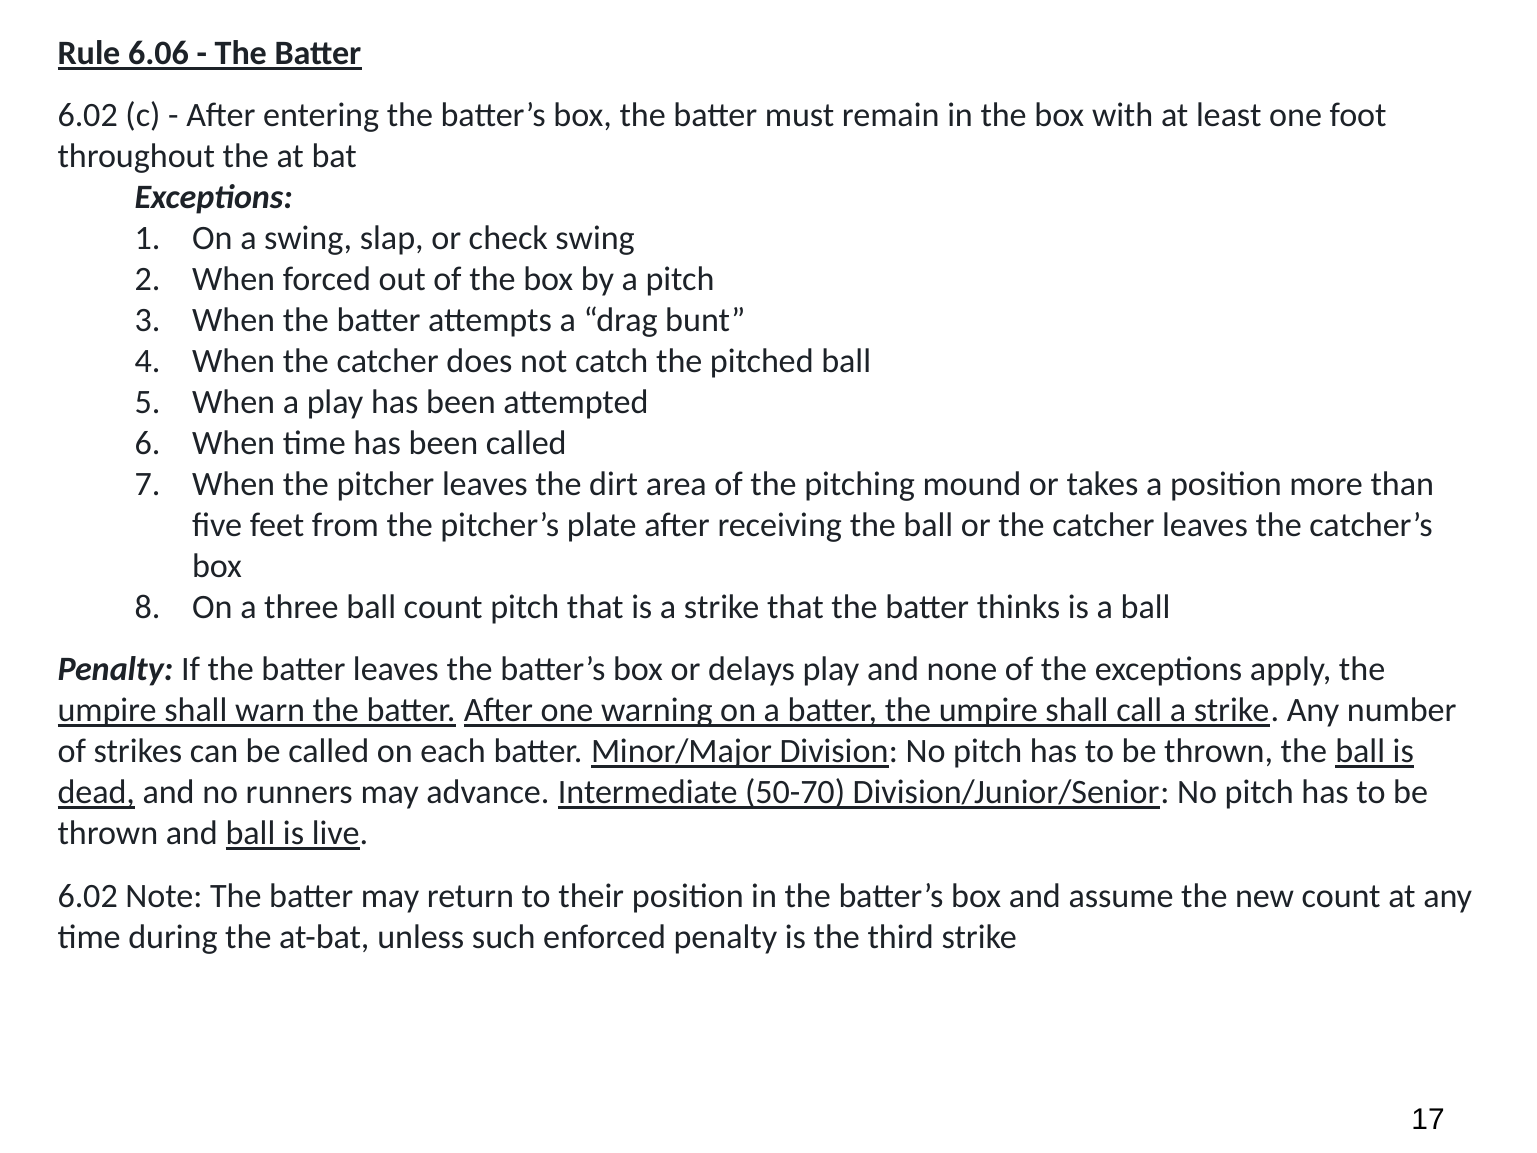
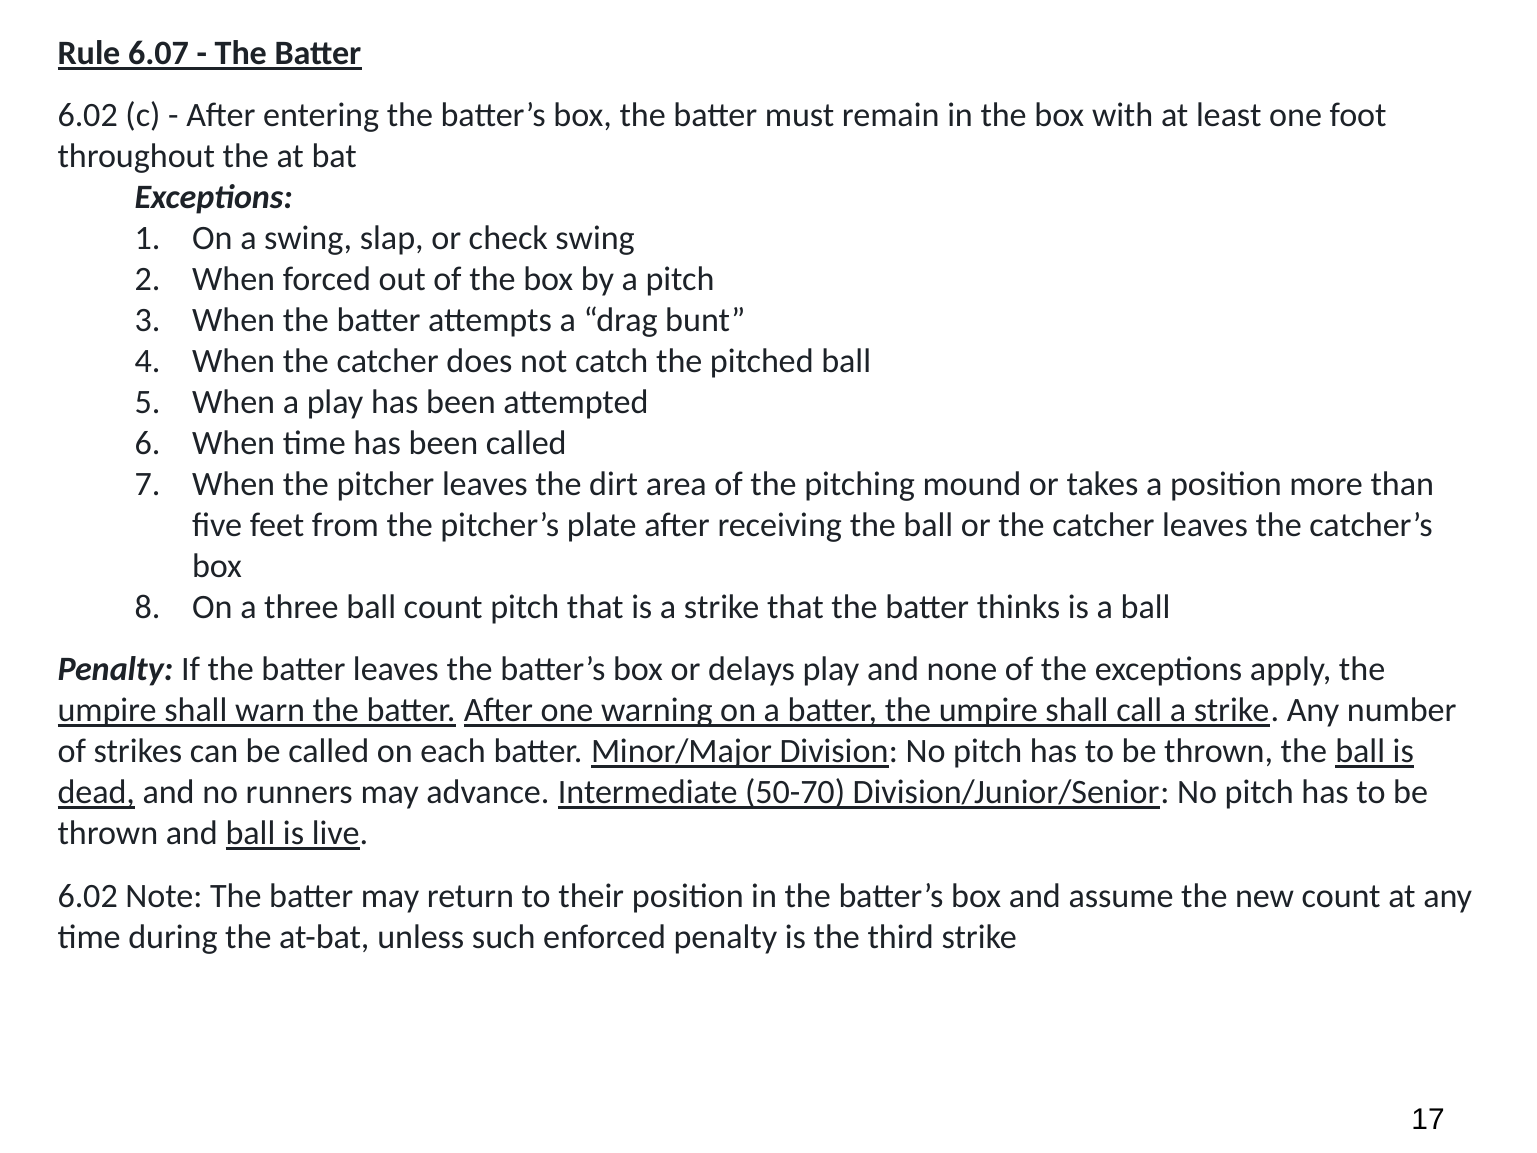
6.06: 6.06 -> 6.07
